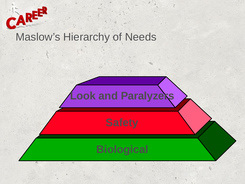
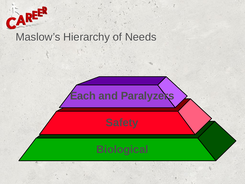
Look: Look -> Each
